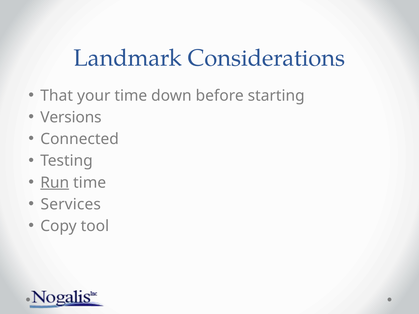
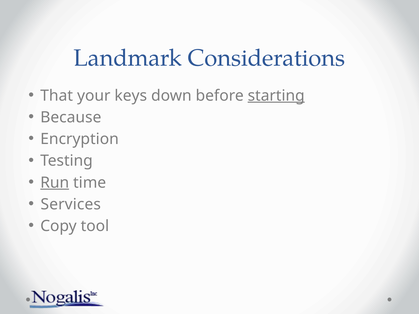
your time: time -> keys
starting underline: none -> present
Versions: Versions -> Because
Connected: Connected -> Encryption
